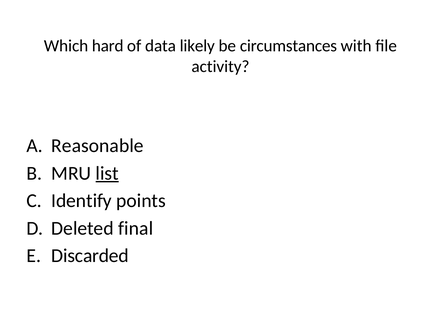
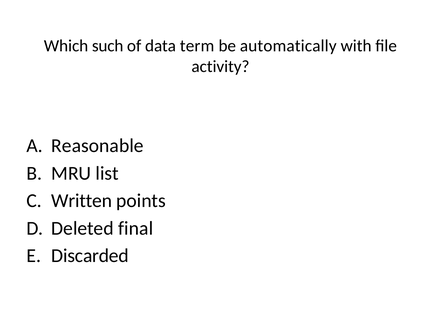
hard: hard -> such
likely: likely -> term
circumstances: circumstances -> automatically
list underline: present -> none
Identify: Identify -> Written
